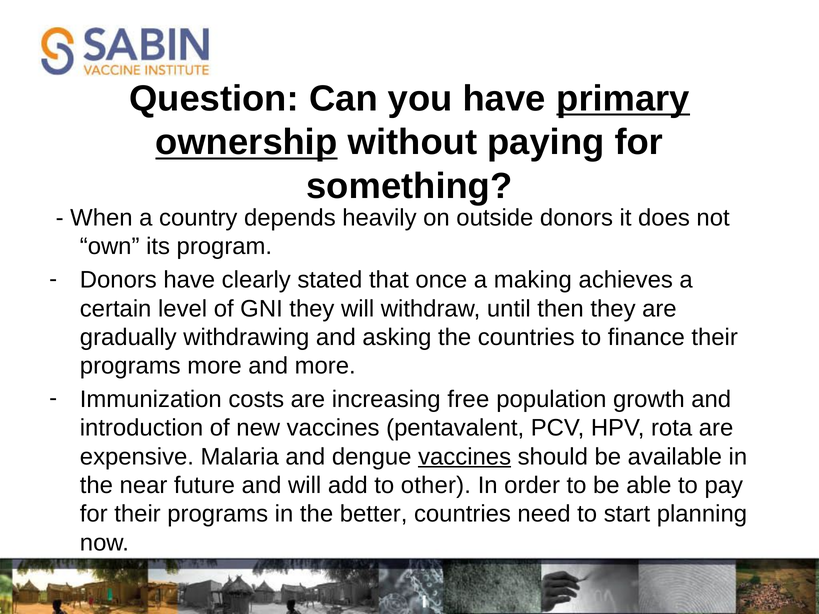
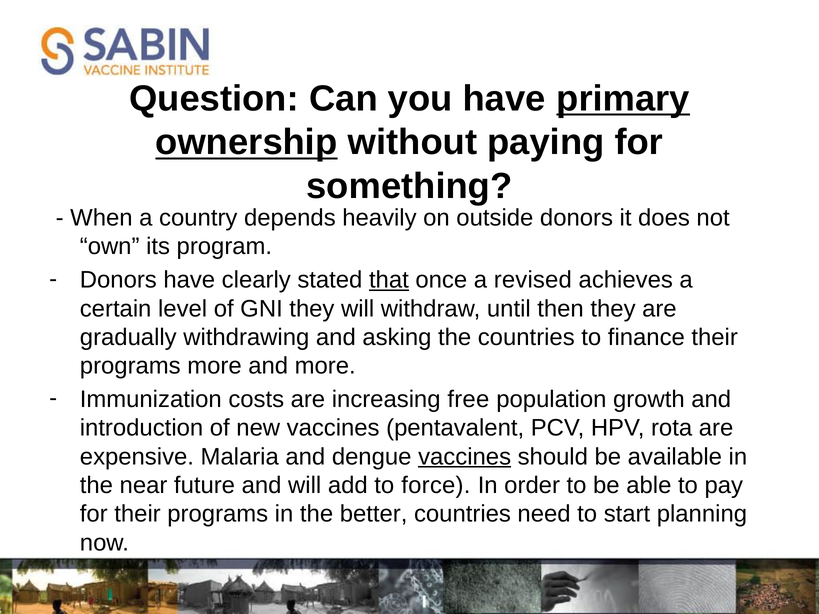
that underline: none -> present
making: making -> revised
other: other -> force
